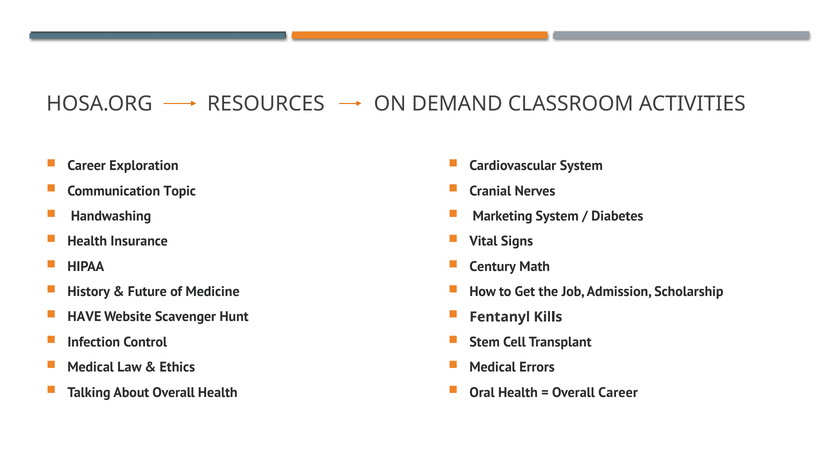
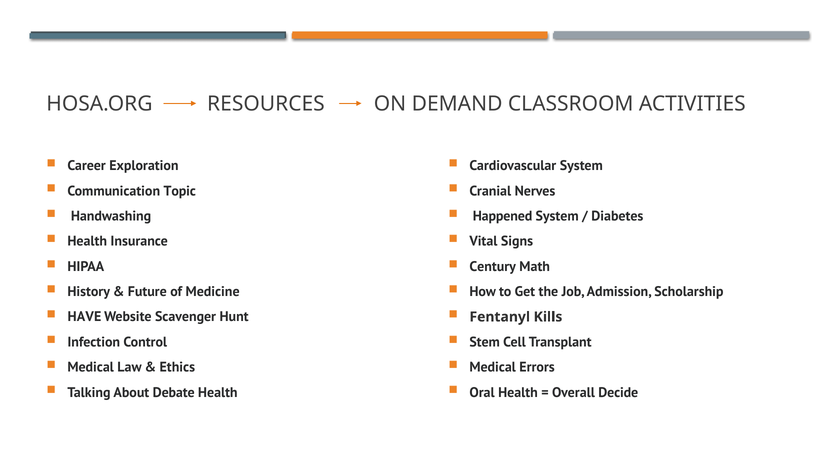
Marketing: Marketing -> Happened
About Overall: Overall -> Debate
Overall Career: Career -> Decide
